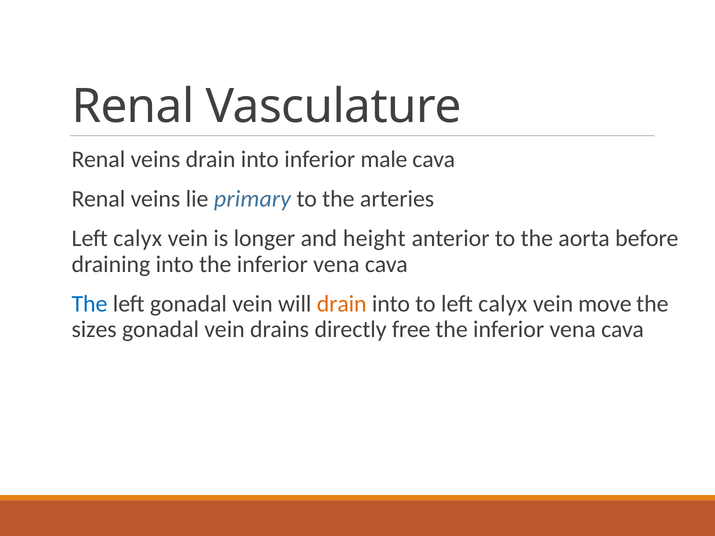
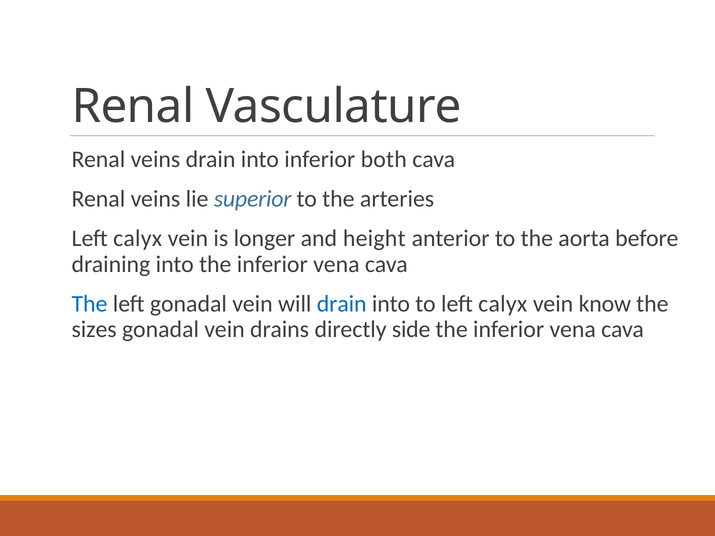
male: male -> both
primary: primary -> superior
drain at (342, 304) colour: orange -> blue
move: move -> know
free: free -> side
